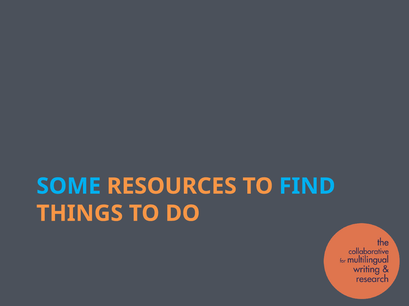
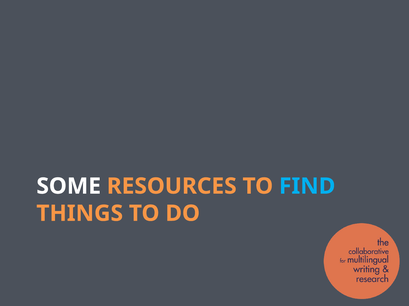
SOME colour: light blue -> white
